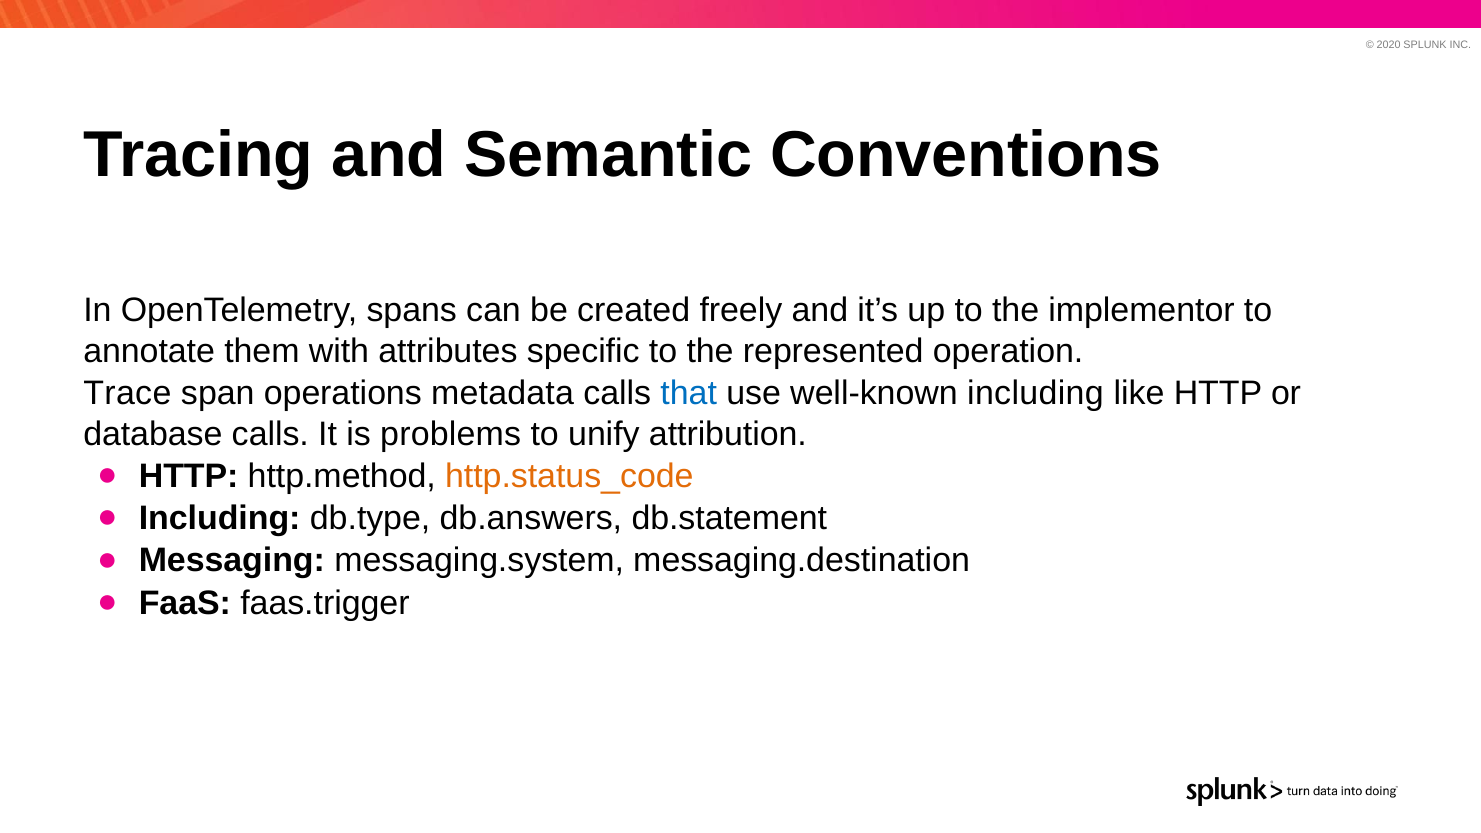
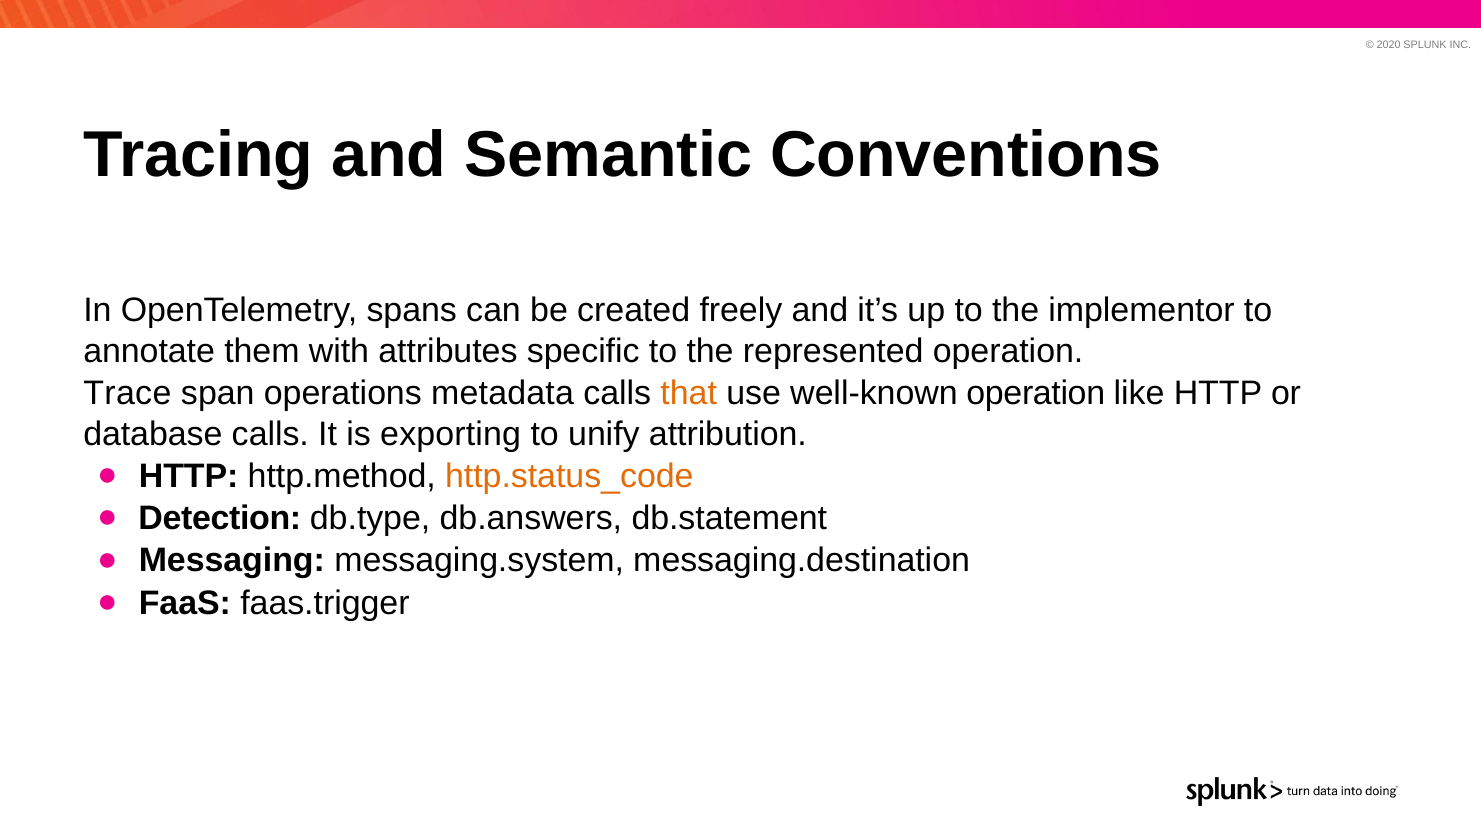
that colour: blue -> orange
well-known including: including -> operation
problems: problems -> exporting
Including at (220, 519): Including -> Detection
